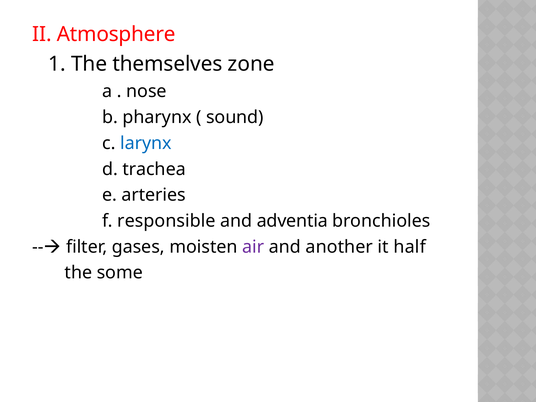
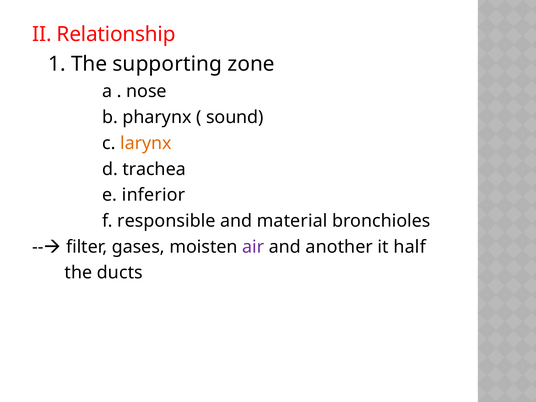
Atmosphere: Atmosphere -> Relationship
themselves: themselves -> supporting
larynx colour: blue -> orange
arteries: arteries -> inferior
adventia: adventia -> material
some: some -> ducts
